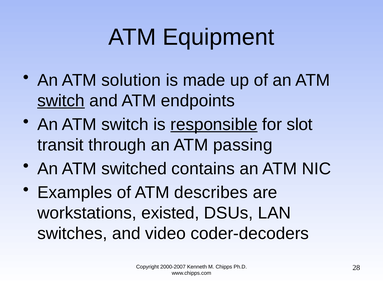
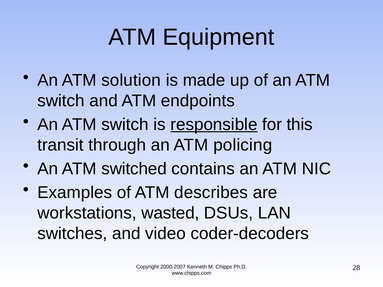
switch at (61, 101) underline: present -> none
slot: slot -> this
passing: passing -> policing
existed: existed -> wasted
